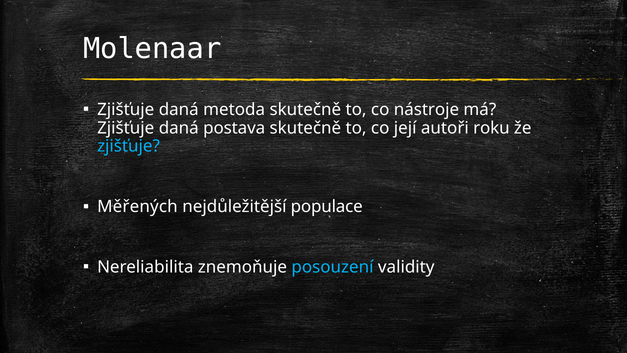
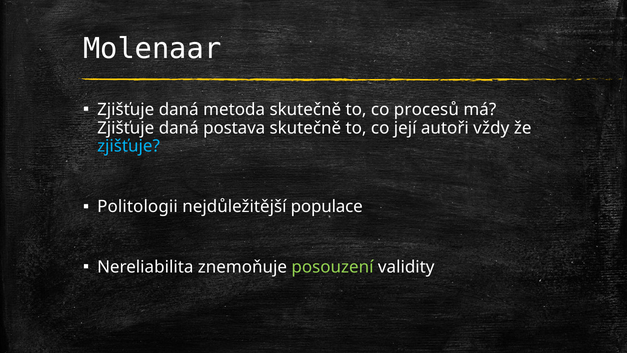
nástroje: nástroje -> procesů
roku: roku -> vždy
Měřených: Měřených -> Politologii
posouzení colour: light blue -> light green
